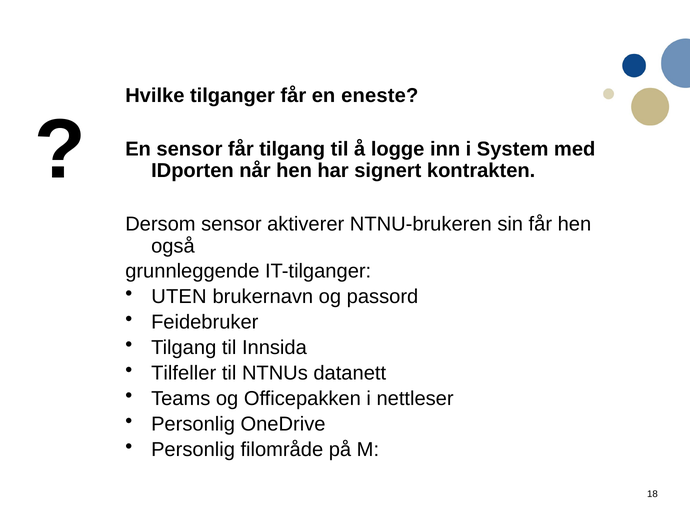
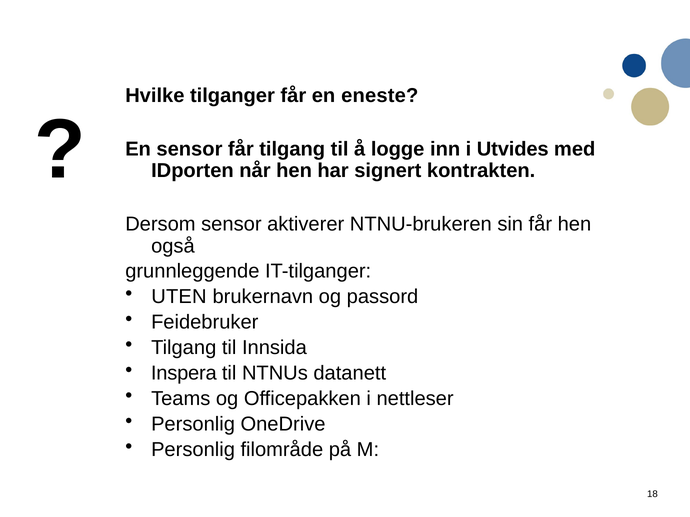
System: System -> Utvides
Tilfeller: Tilfeller -> Inspera
